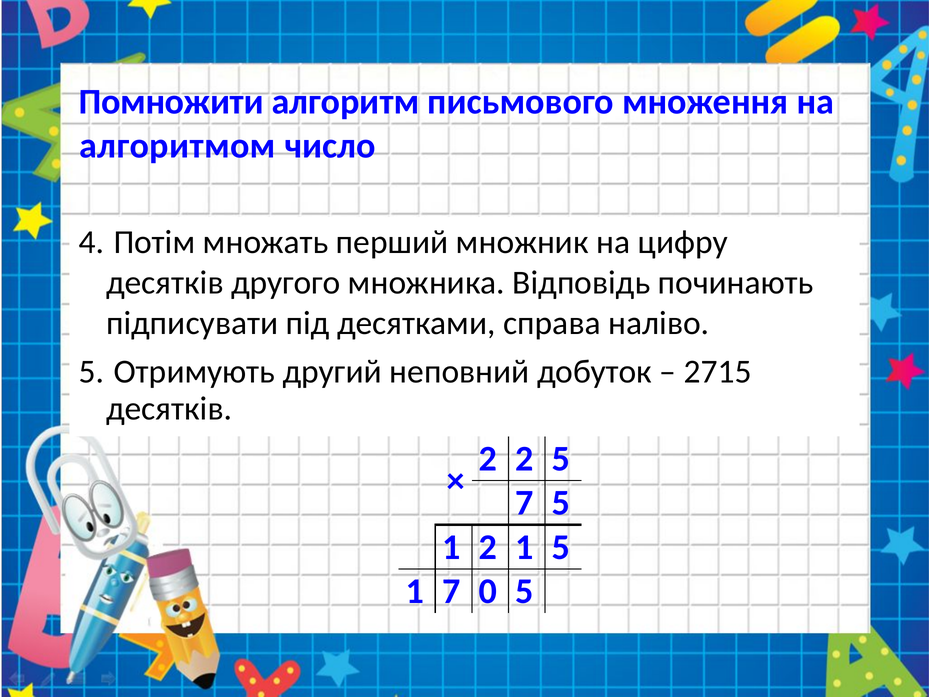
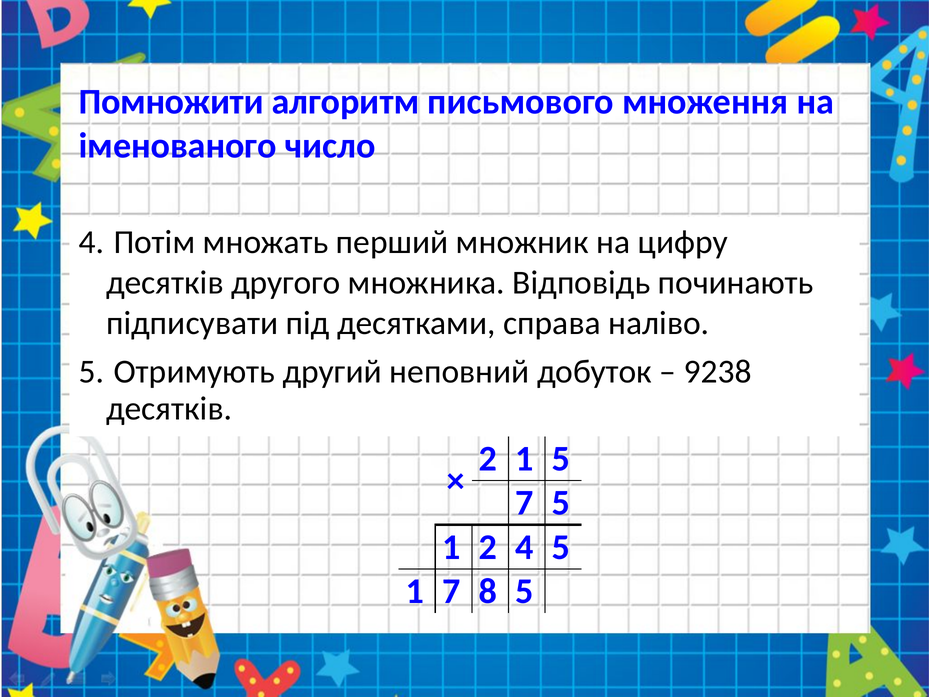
алгоритмом: алгоритмом -> іменованого
2715: 2715 -> 9238
2 2: 2 -> 1
2 1: 1 -> 4
0: 0 -> 8
